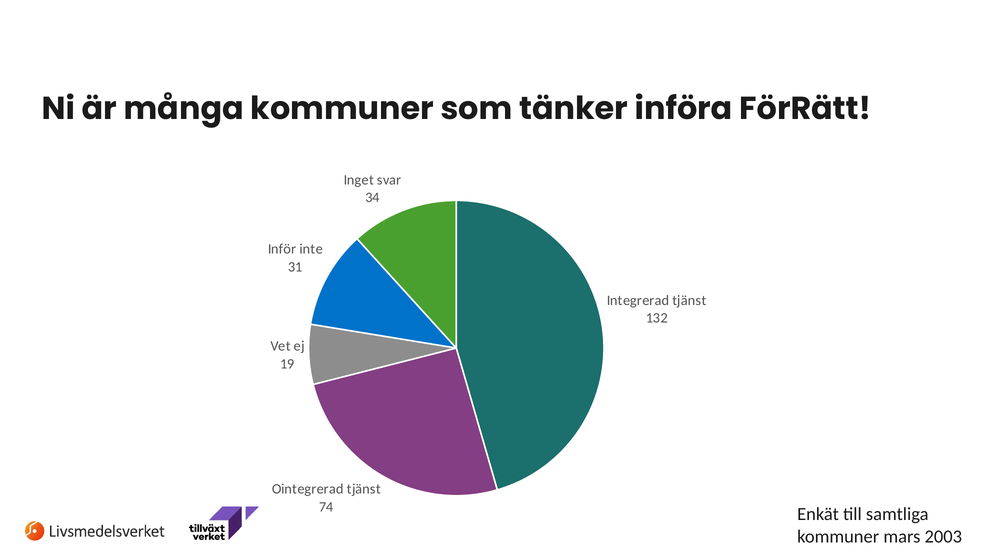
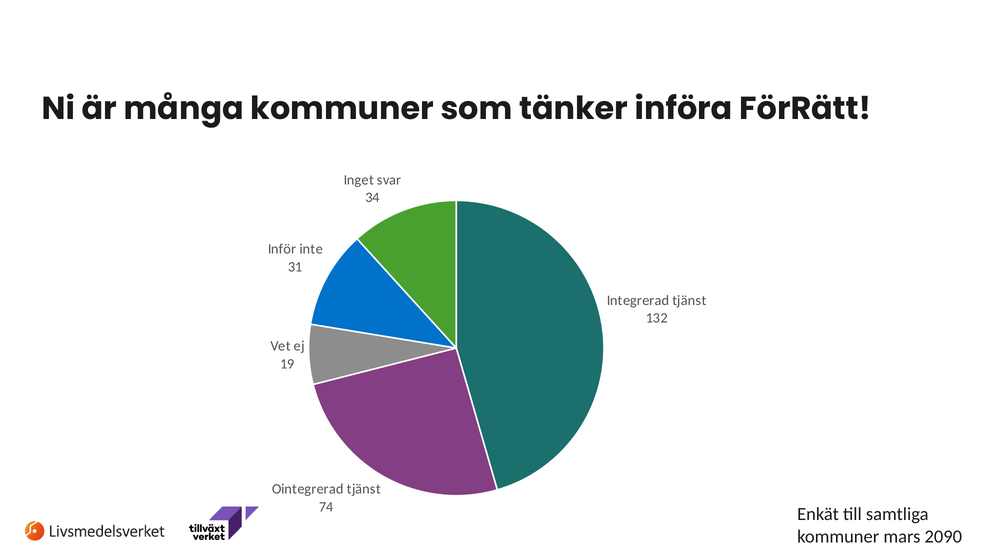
2003: 2003 -> 2090
